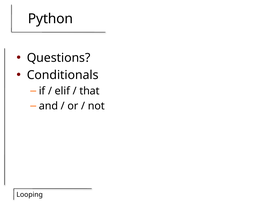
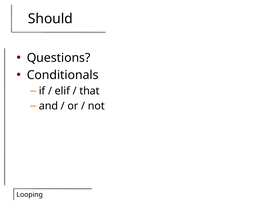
Python: Python -> Should
